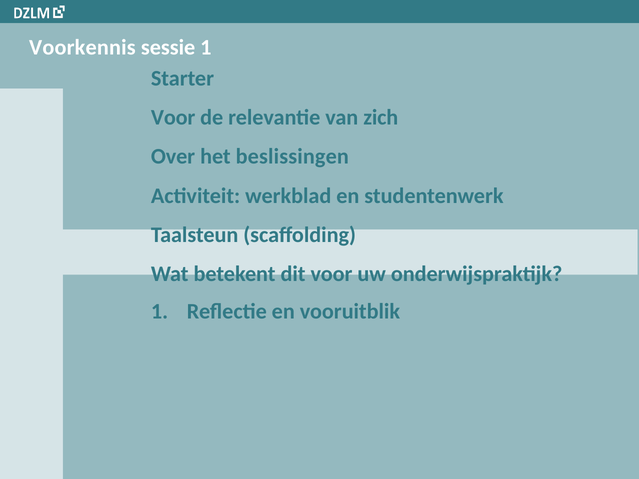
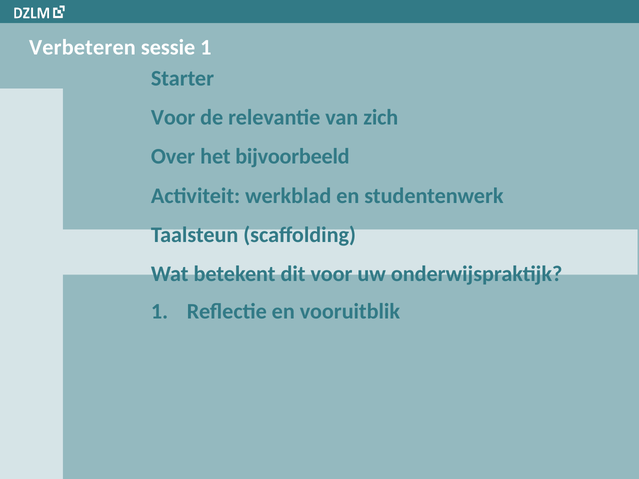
Voorkennis: Voorkennis -> Verbeteren
beslissingen: beslissingen -> bijvoorbeeld
